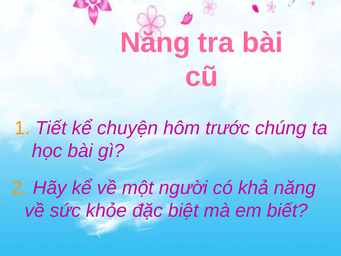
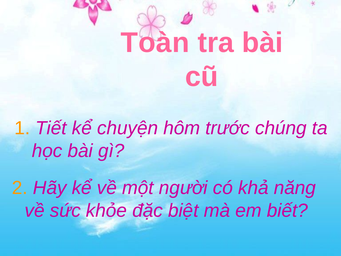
Năng at (155, 43): Năng -> Toàn
